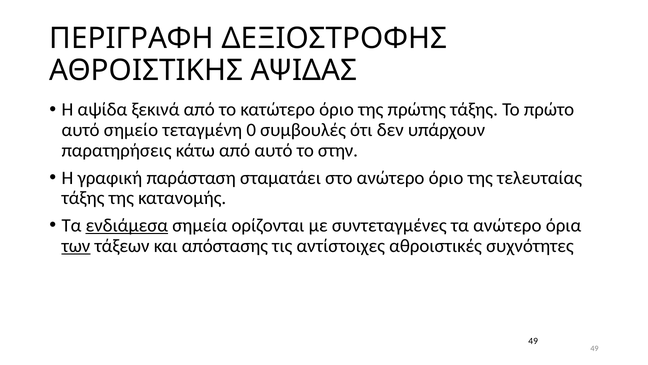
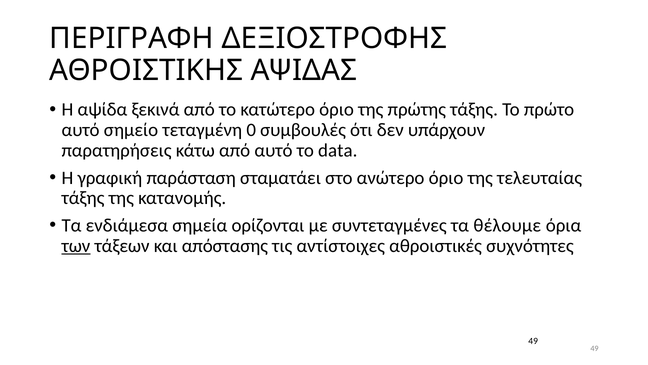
στην: στην -> data
ενδιάμεσα underline: present -> none
τα ανώτερο: ανώτερο -> θέλουμε
